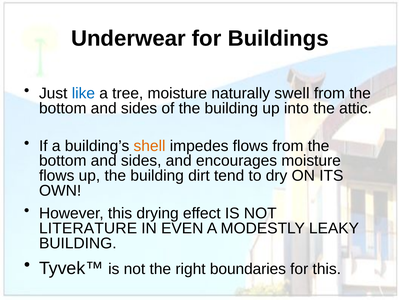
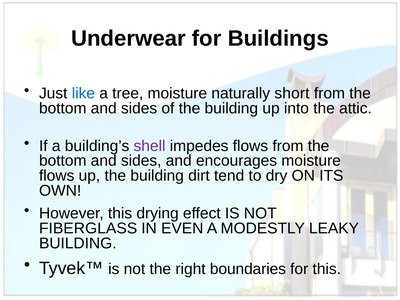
swell: swell -> short
shell colour: orange -> purple
LITERATURE: LITERATURE -> FIBERGLASS
